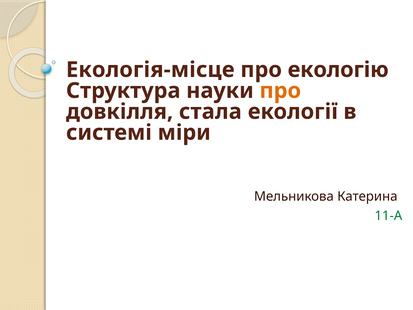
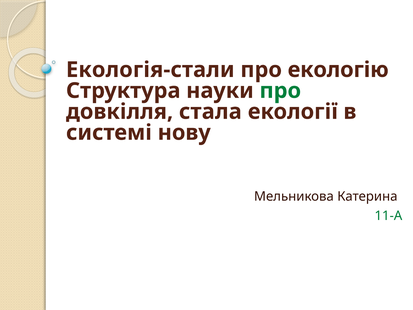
Екологія-місце: Екологія-місце -> Екологія-стали
про at (280, 91) colour: orange -> green
міри: міри -> нову
